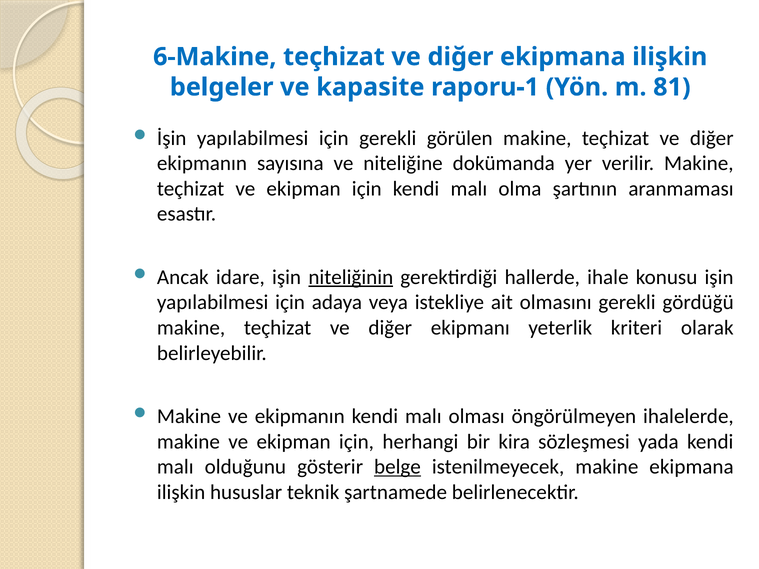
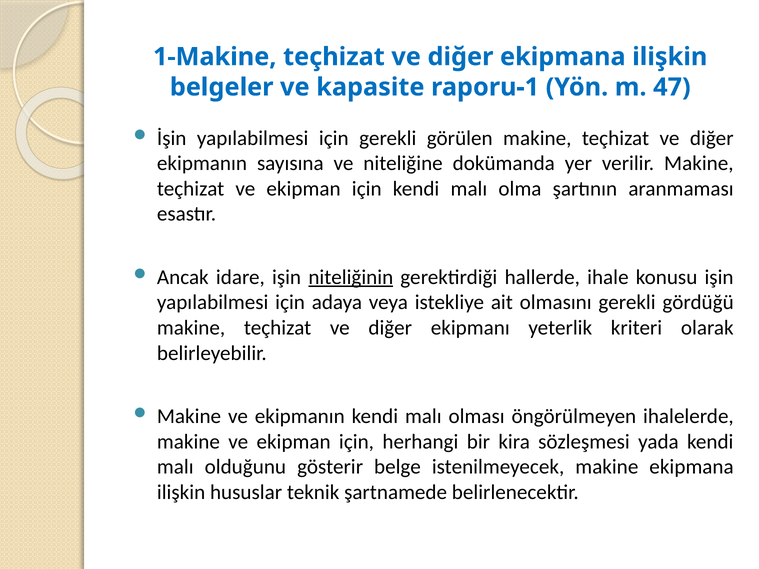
6-Makine: 6-Makine -> 1-Makine
81: 81 -> 47
belge underline: present -> none
